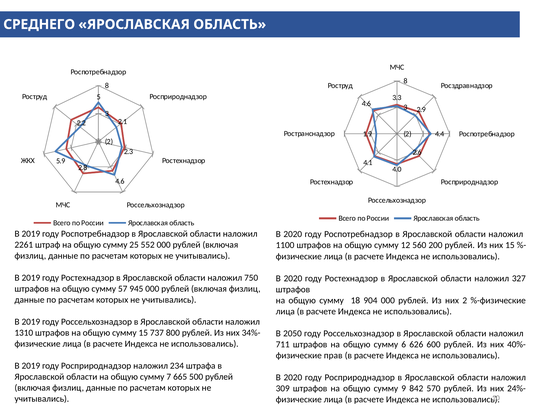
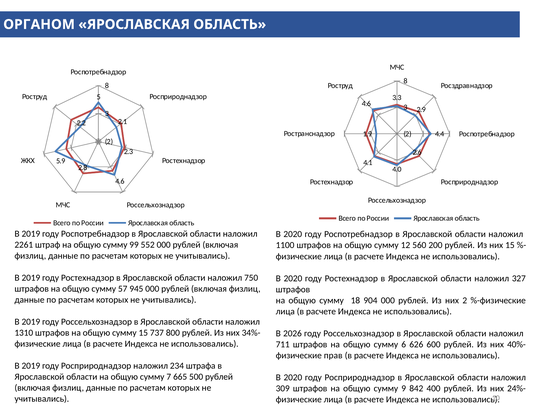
СРЕДНЕГО: СРЕДНЕГО -> ОРГАНОМ
25: 25 -> 99
2050: 2050 -> 2026
570: 570 -> 400
